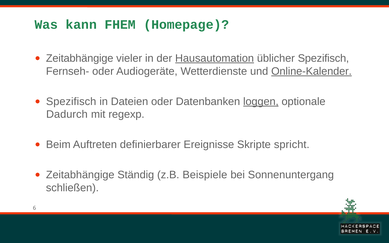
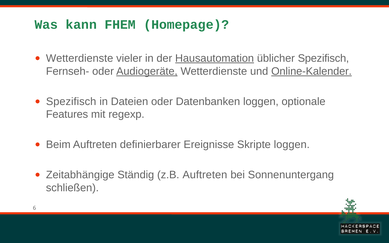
Zeitabhängige at (80, 58): Zeitabhängige -> Wetterdienste
Audiogeräte underline: none -> present
loggen at (261, 101) underline: present -> none
Dadurch: Dadurch -> Features
Skripte spricht: spricht -> loggen
z.B Beispiele: Beispiele -> Auftreten
